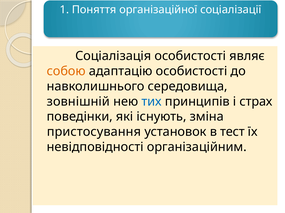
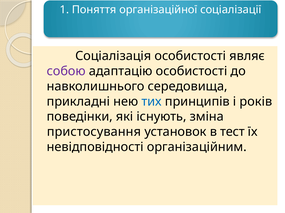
собою colour: orange -> purple
зовнішній: зовнішній -> прикладні
страх: страх -> років
